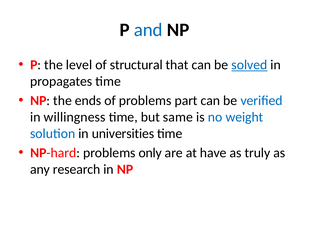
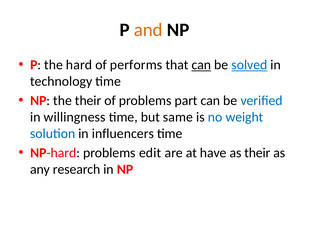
and colour: blue -> orange
level: level -> hard
structural: structural -> performs
can at (201, 65) underline: none -> present
propagates: propagates -> technology
the ends: ends -> their
universities: universities -> influencers
only: only -> edit
as truly: truly -> their
